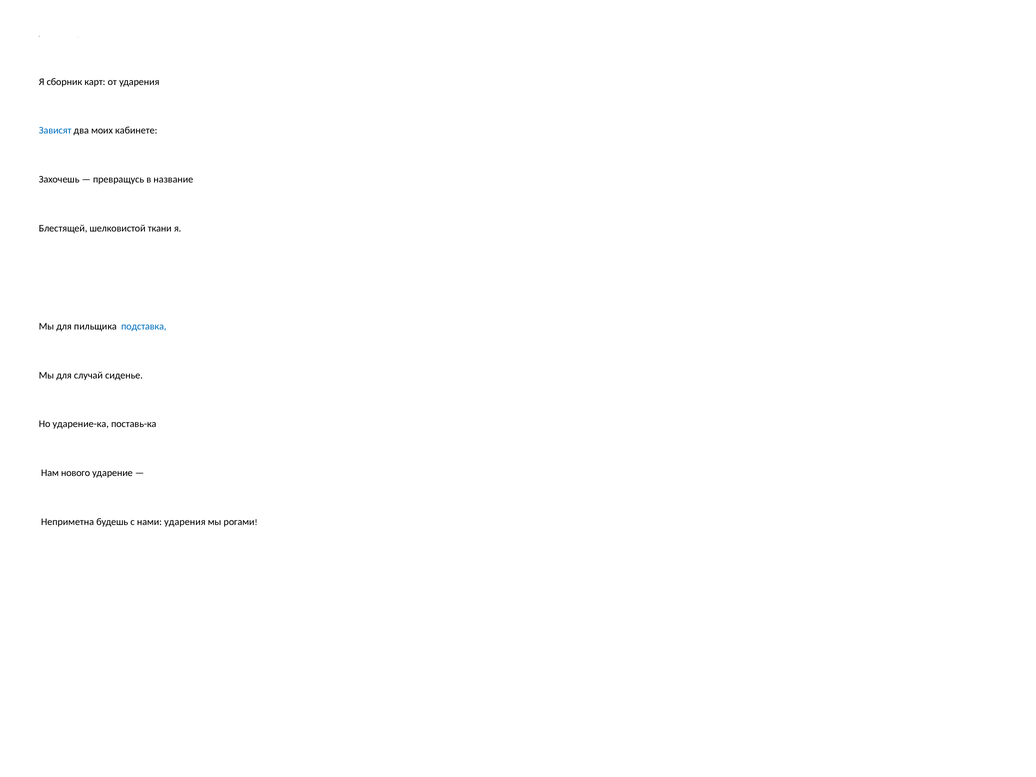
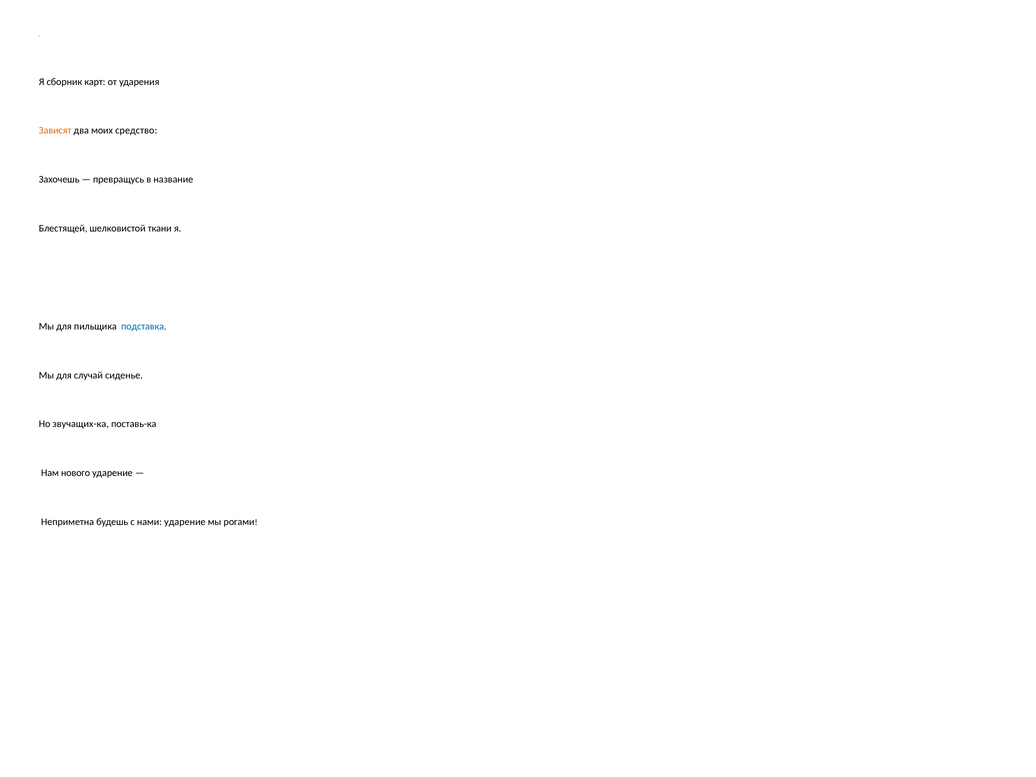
Зависят colour: blue -> orange
кабинете: кабинете -> средство
ударение-ка: ударение-ка -> звучащих-ка
нами ударения: ударения -> ударение
